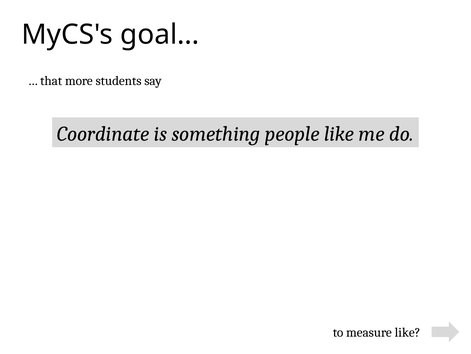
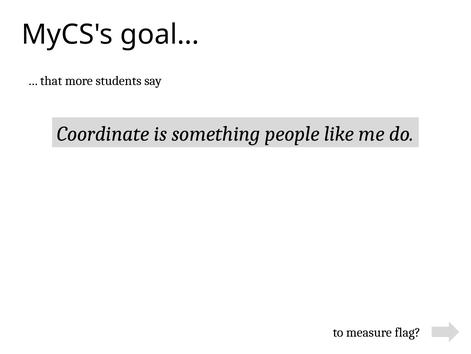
measure like: like -> flag
